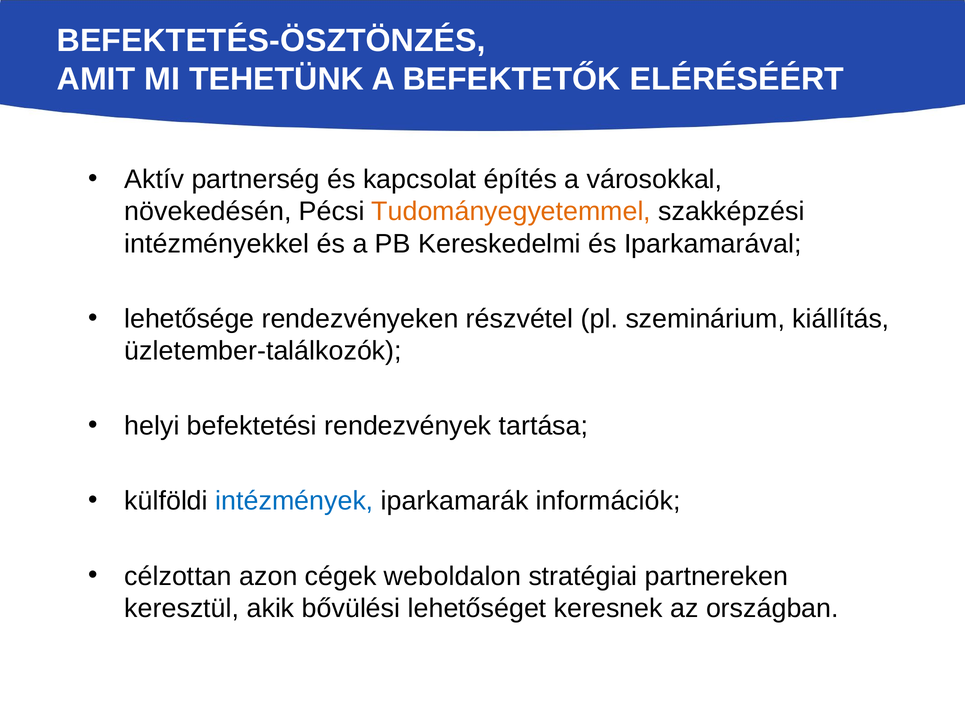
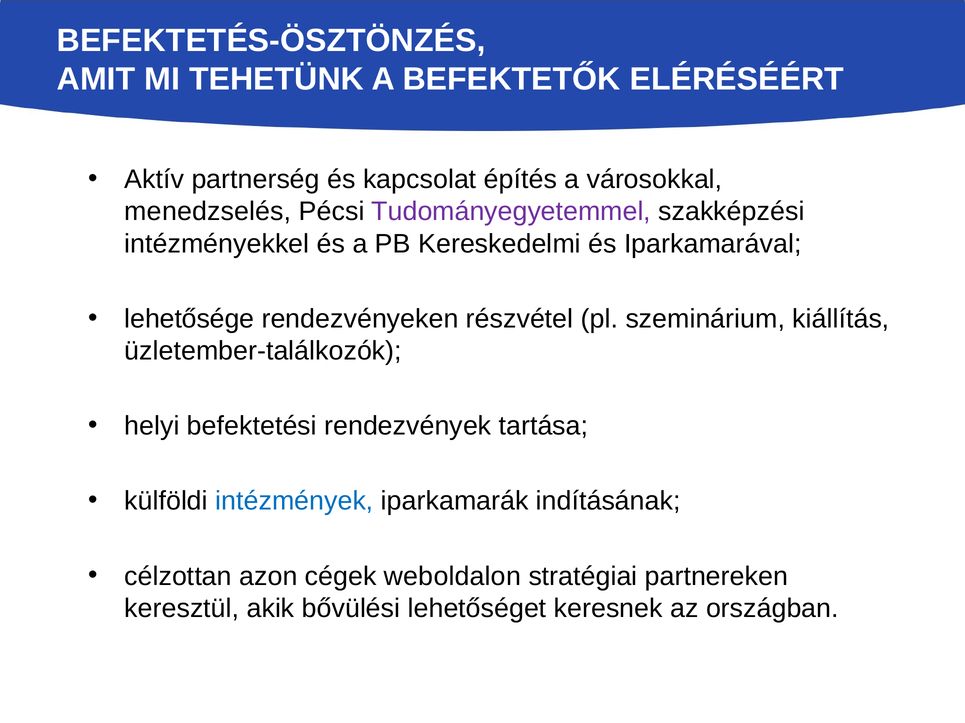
növekedésén: növekedésén -> menedzselés
Tudományegyetemmel colour: orange -> purple
információk: információk -> indításának
